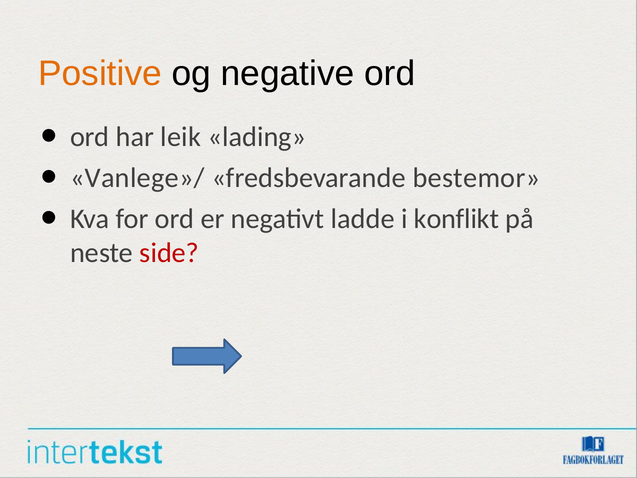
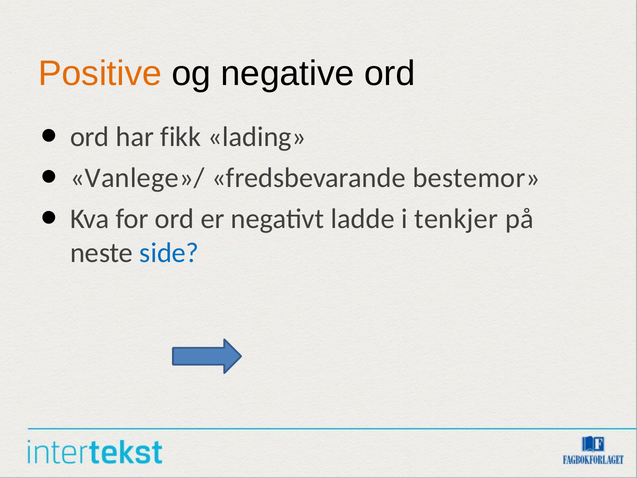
leik: leik -> fikk
konflikt: konflikt -> tenkjer
side colour: red -> blue
